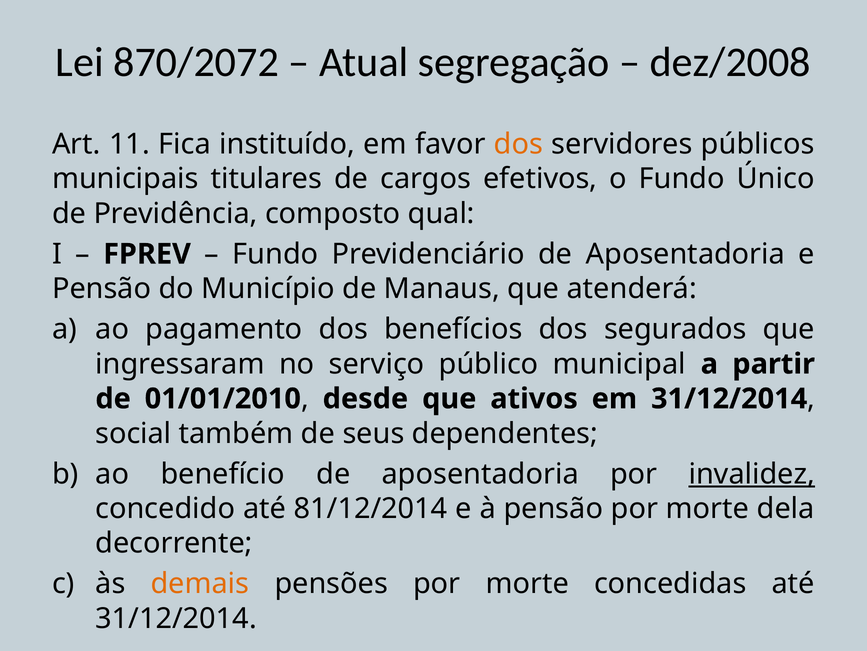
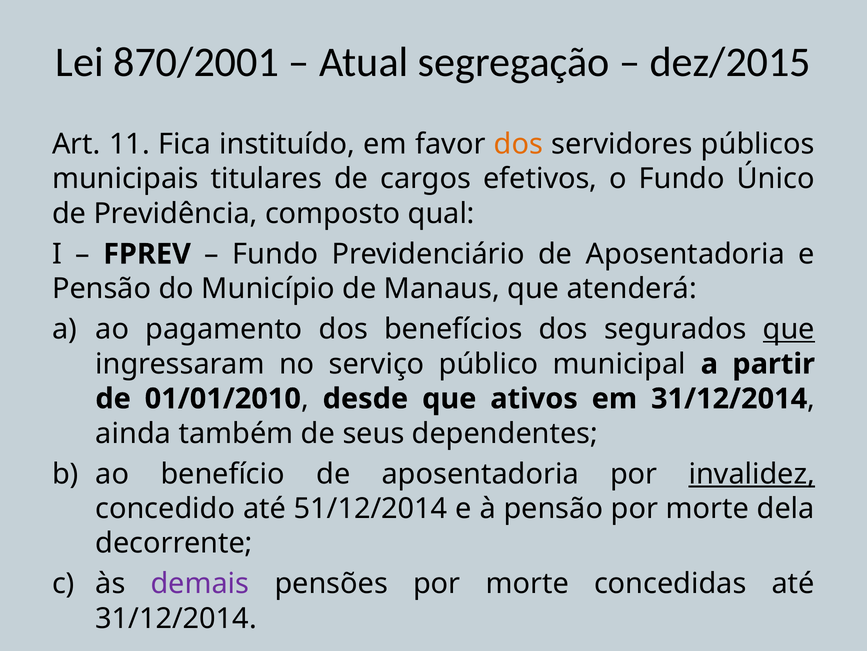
870/2072: 870/2072 -> 870/2001
dez/2008: dez/2008 -> dez/2015
que at (789, 329) underline: none -> present
social: social -> ainda
81/12/2014: 81/12/2014 -> 51/12/2014
demais colour: orange -> purple
